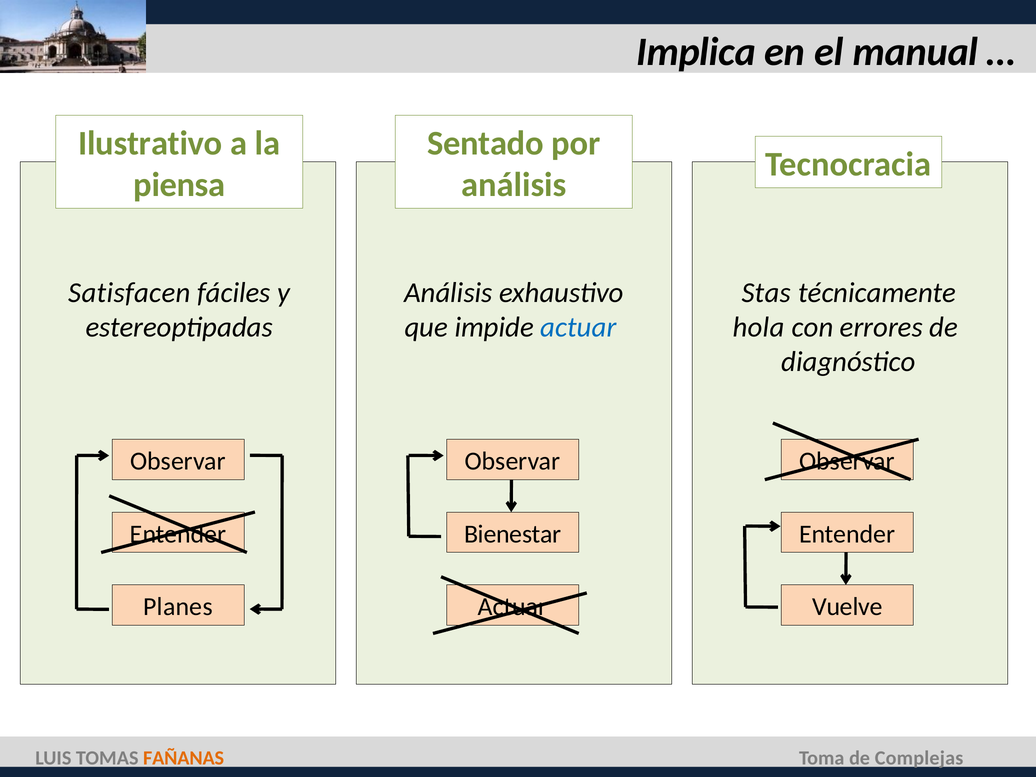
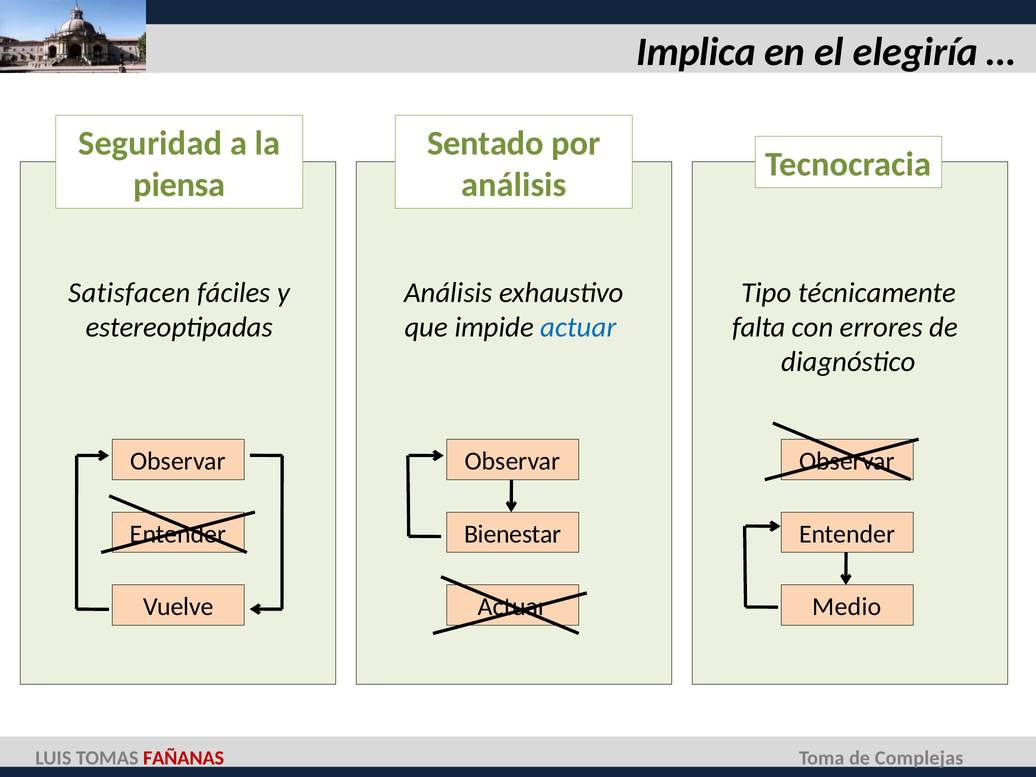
manual: manual -> elegiría
Ilustrativo: Ilustrativo -> Seguridad
Stas: Stas -> Tipo
hola: hola -> falta
Planes: Planes -> Vuelve
Vuelve: Vuelve -> Medio
FAÑANAS colour: orange -> red
